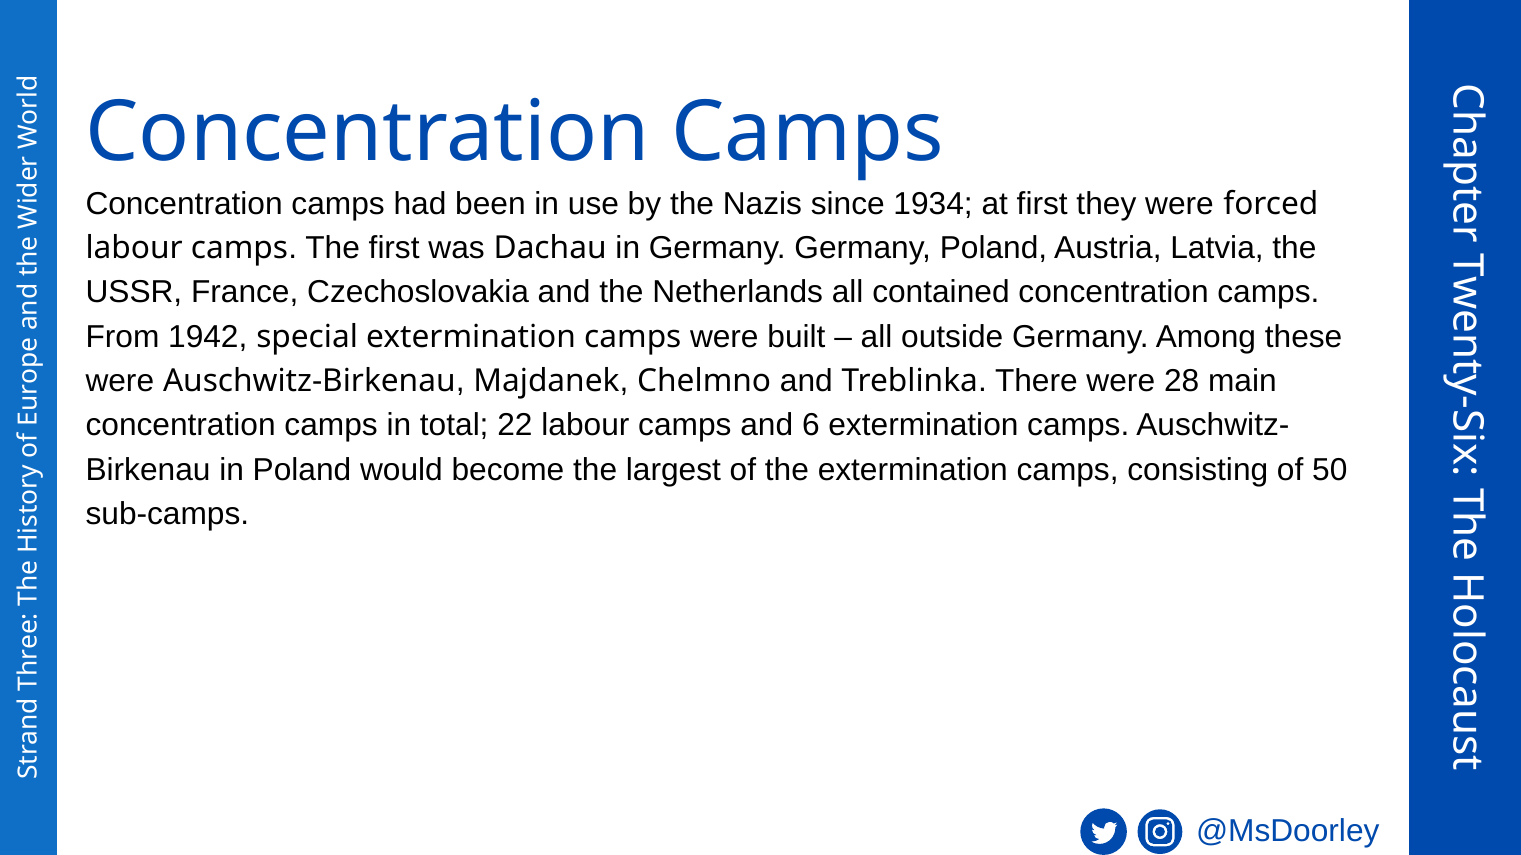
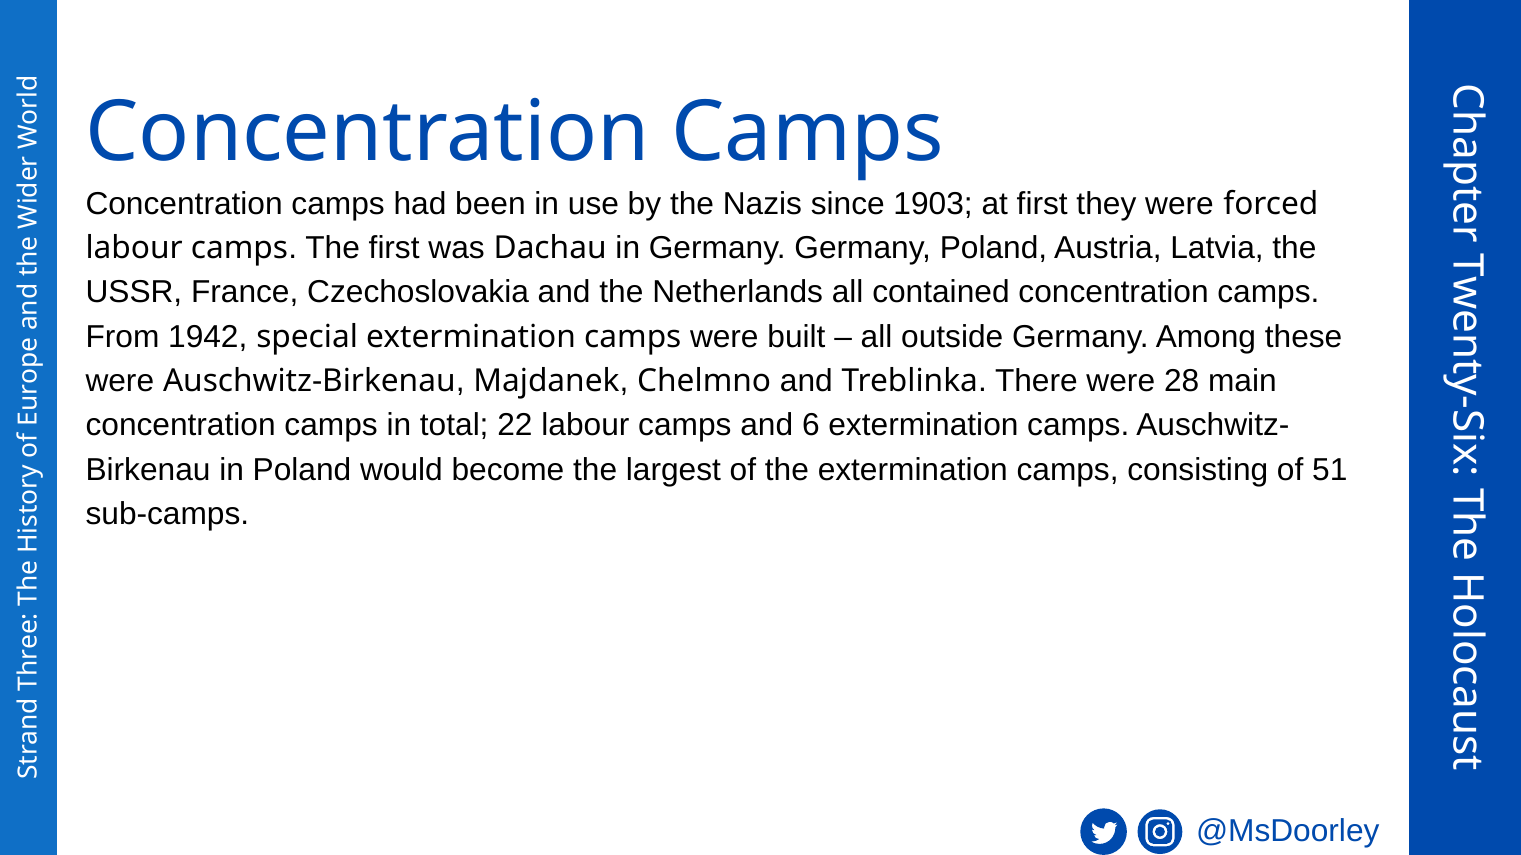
1934: 1934 -> 1903
50: 50 -> 51
